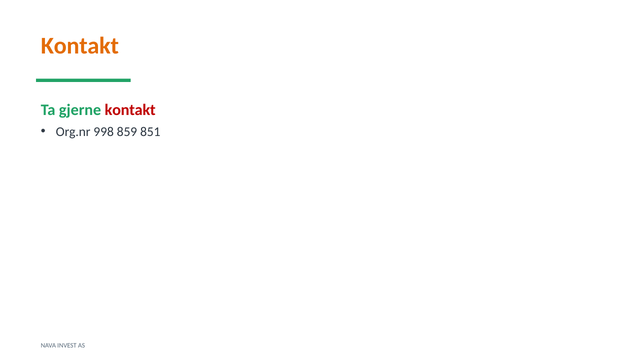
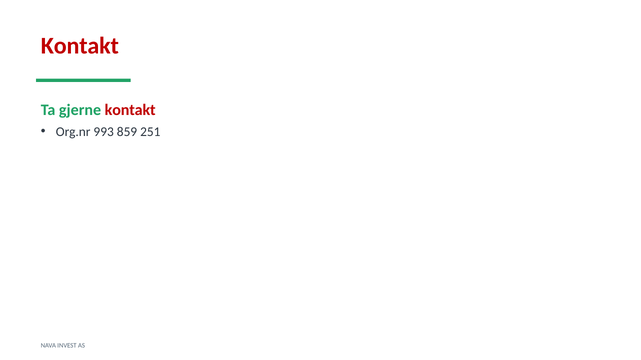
Kontakt at (80, 46) colour: orange -> red
998: 998 -> 993
851: 851 -> 251
